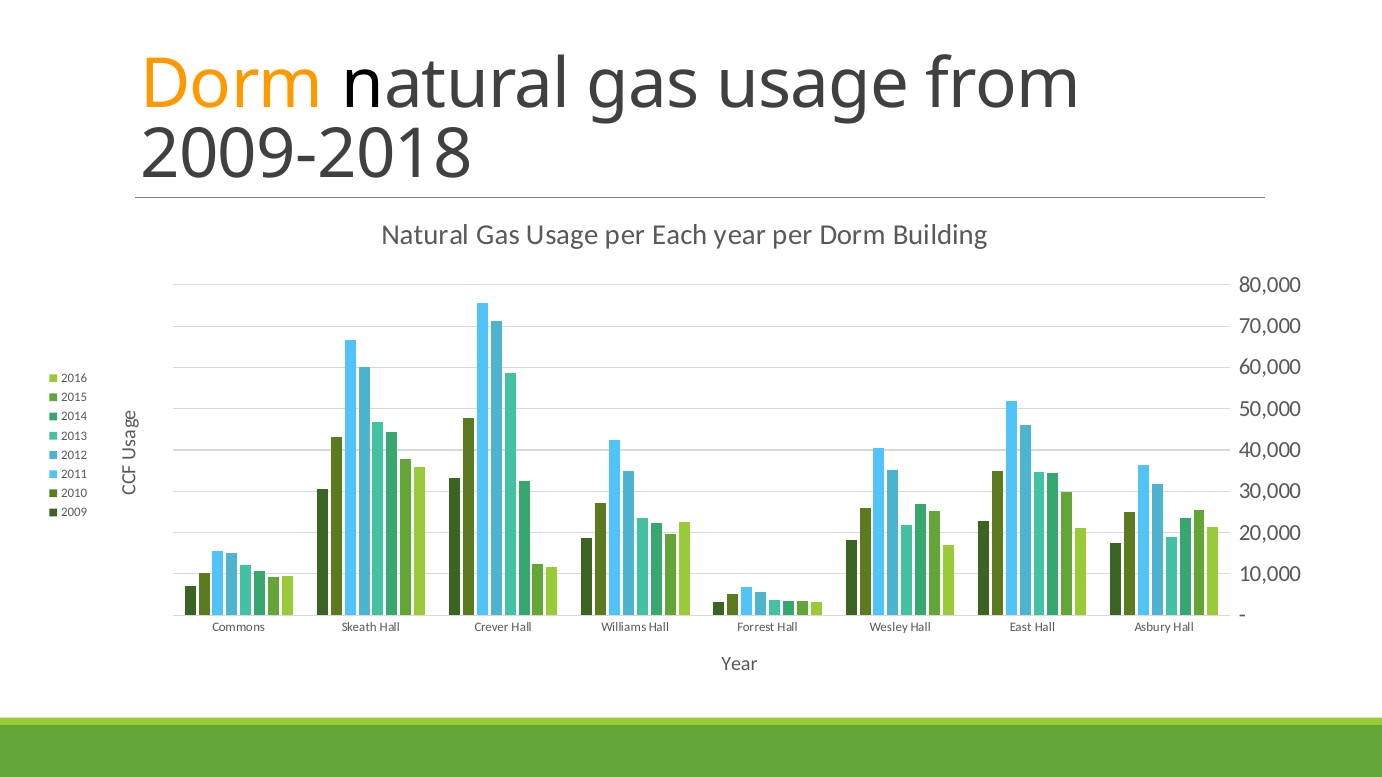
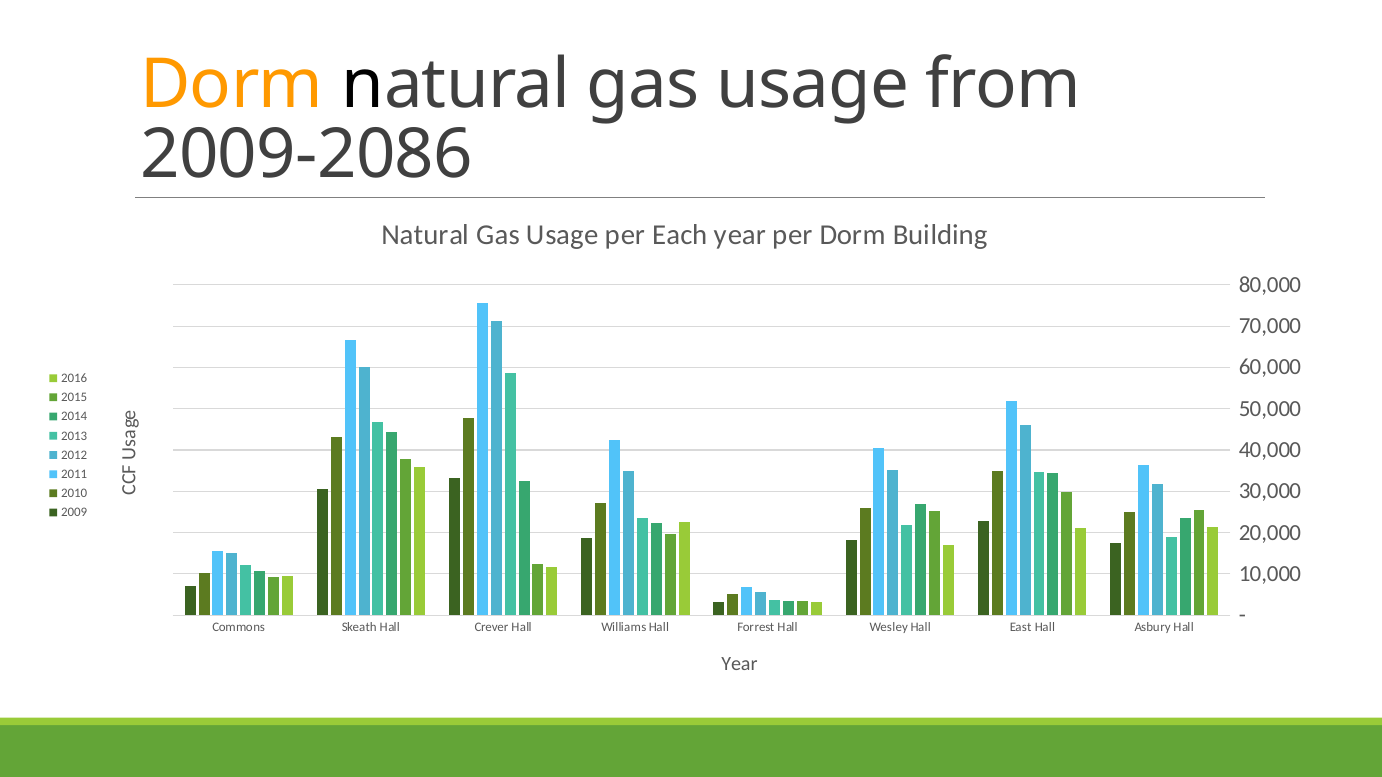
2009-2018: 2009-2018 -> 2009-2086
